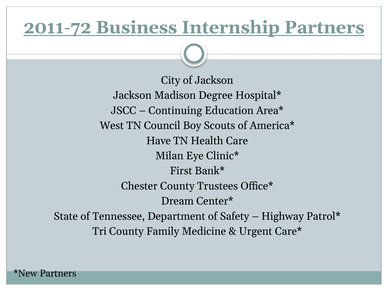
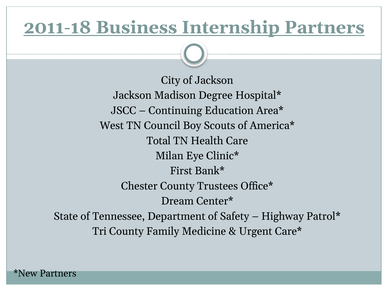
2011-72: 2011-72 -> 2011-18
Have: Have -> Total
